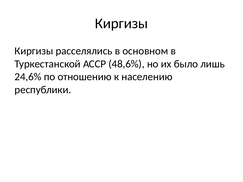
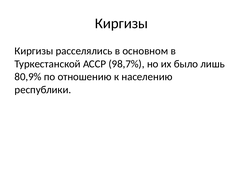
48,6%: 48,6% -> 98,7%
24,6%: 24,6% -> 80,9%
